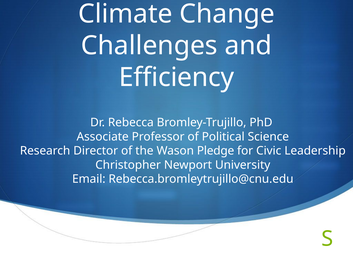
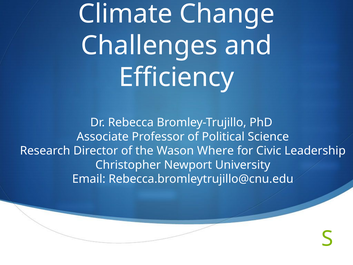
Pledge: Pledge -> Where
